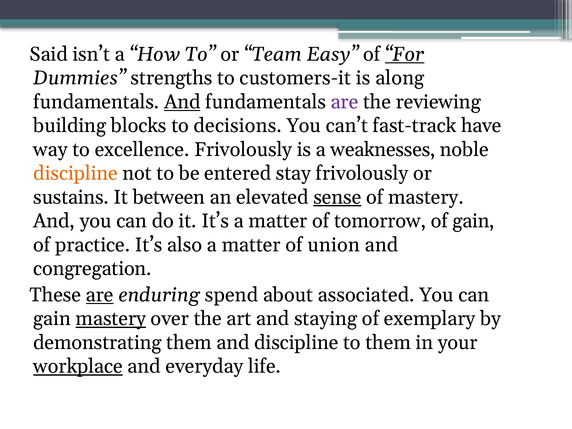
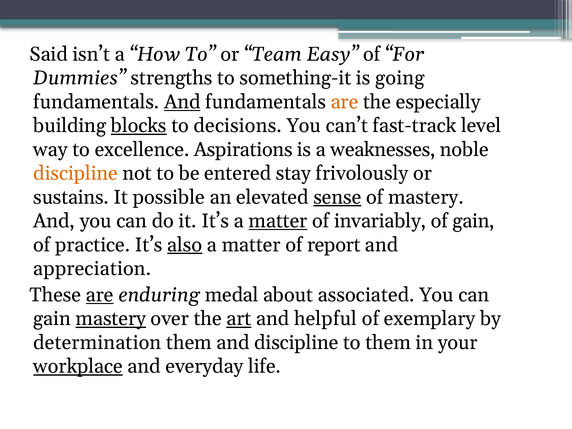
For underline: present -> none
customers-it: customers-it -> something-it
along: along -> going
are at (345, 102) colour: purple -> orange
reviewing: reviewing -> especially
blocks underline: none -> present
have: have -> level
excellence Frivolously: Frivolously -> Aspirations
between: between -> possible
matter at (278, 221) underline: none -> present
tomorrow: tomorrow -> invariably
also underline: none -> present
union: union -> report
congregation: congregation -> appreciation
spend: spend -> medal
art underline: none -> present
staying: staying -> helpful
demonstrating: demonstrating -> determination
